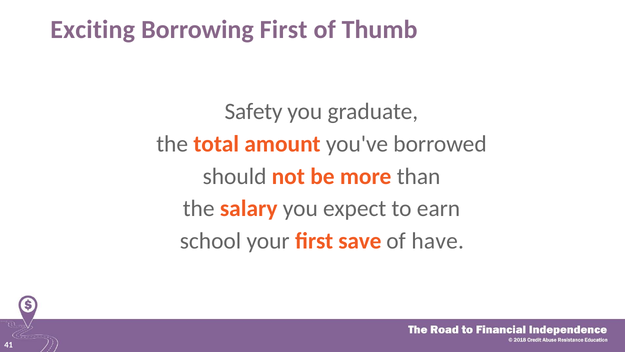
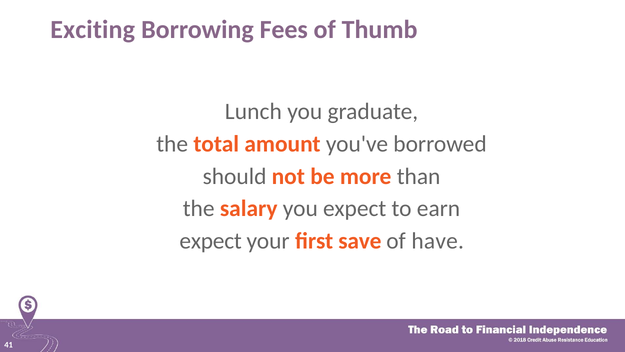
Borrowing First: First -> Fees
Safety: Safety -> Lunch
school at (210, 241): school -> expect
